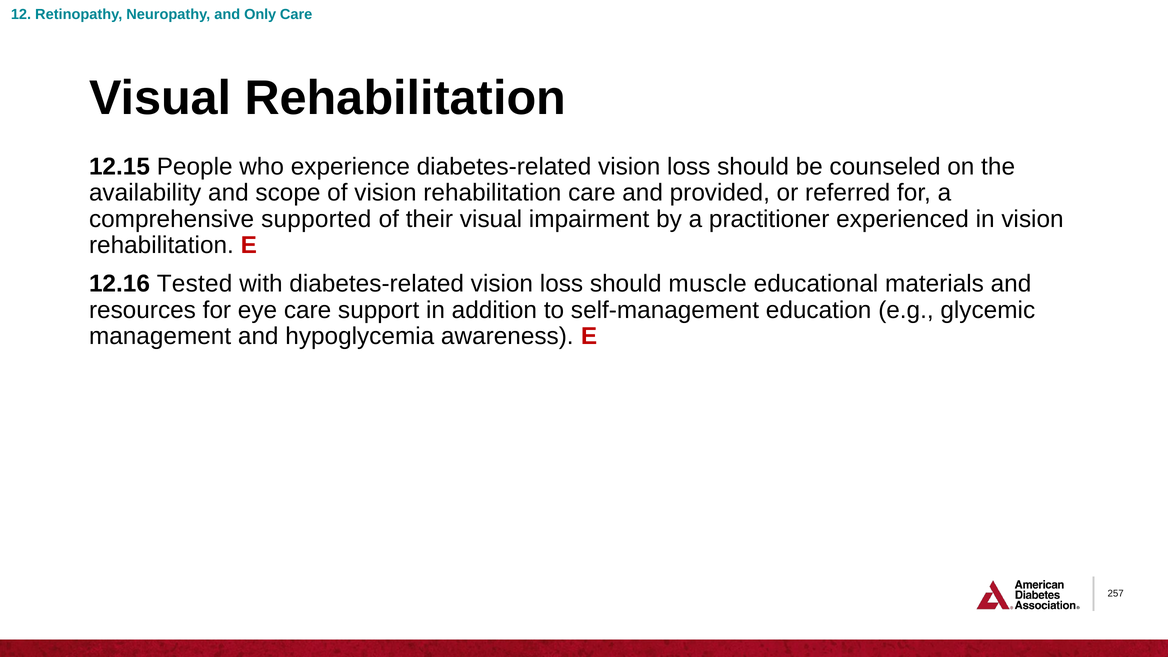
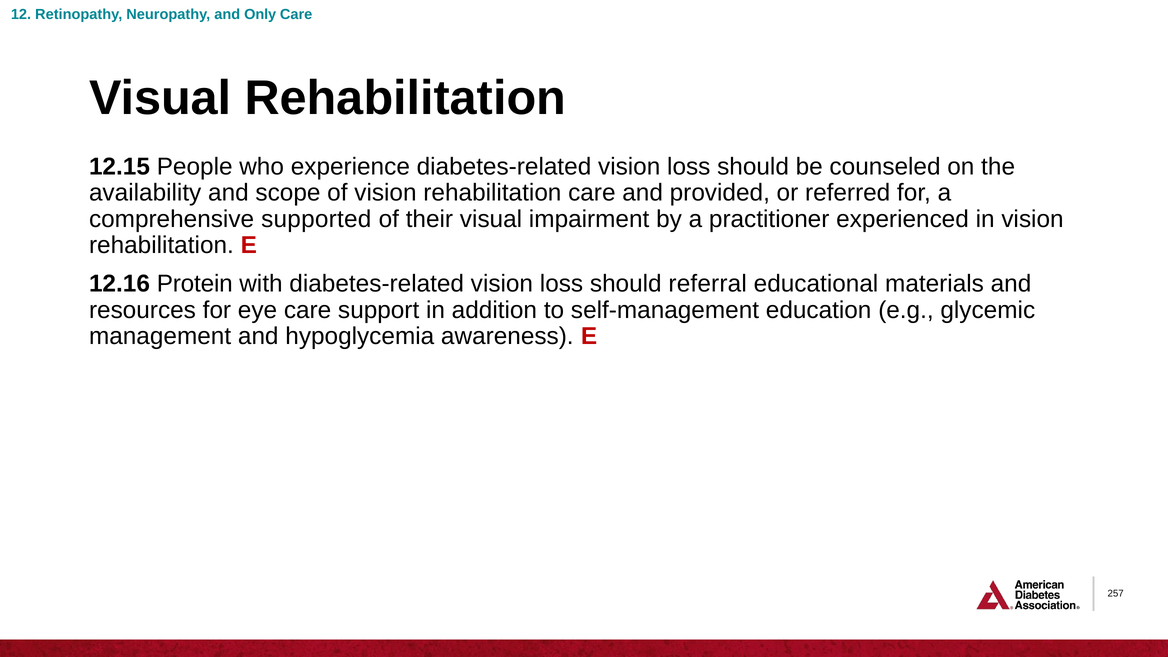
Tested: Tested -> Protein
muscle: muscle -> referral
